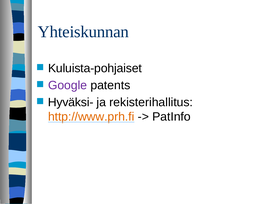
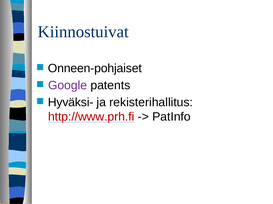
Yhteiskunnan: Yhteiskunnan -> Kiinnostuivat
Kuluista-pohjaiset: Kuluista-pohjaiset -> Onneen-pohjaiset
http://www.prh.fi colour: orange -> red
